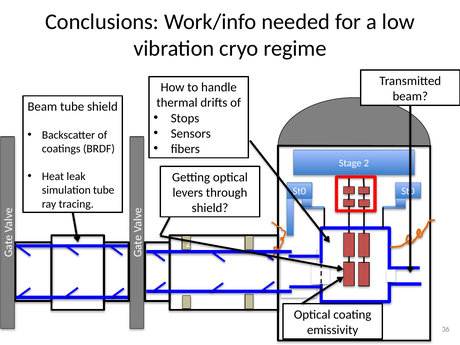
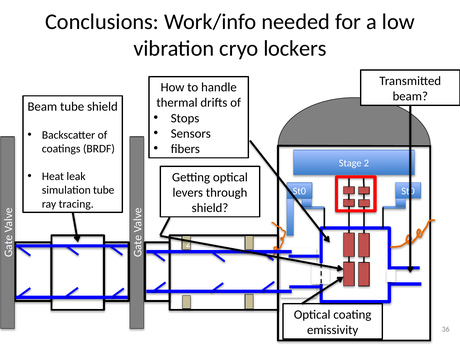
regime: regime -> lockers
